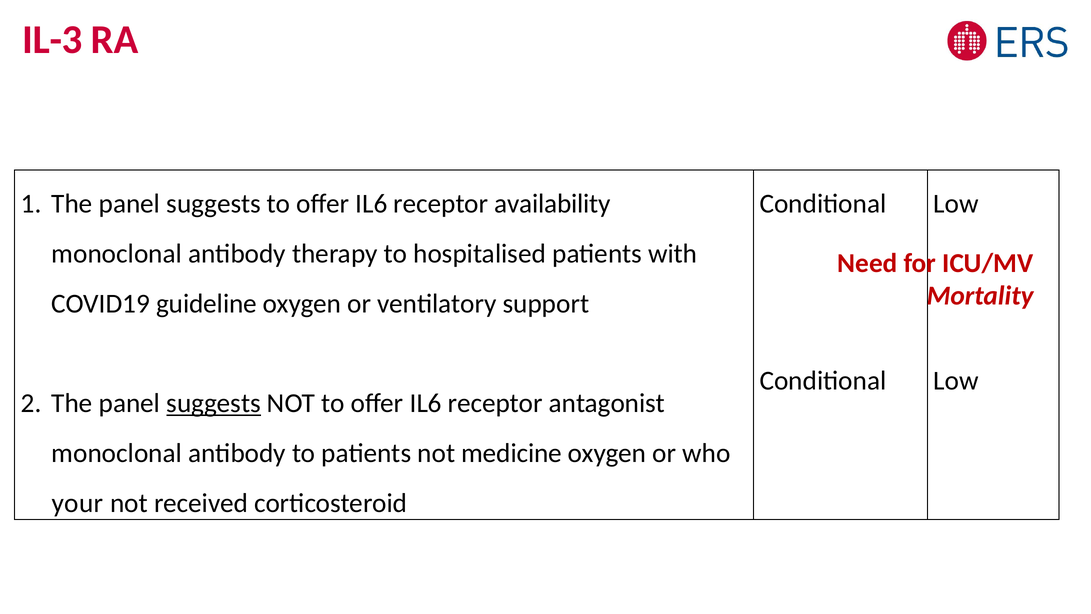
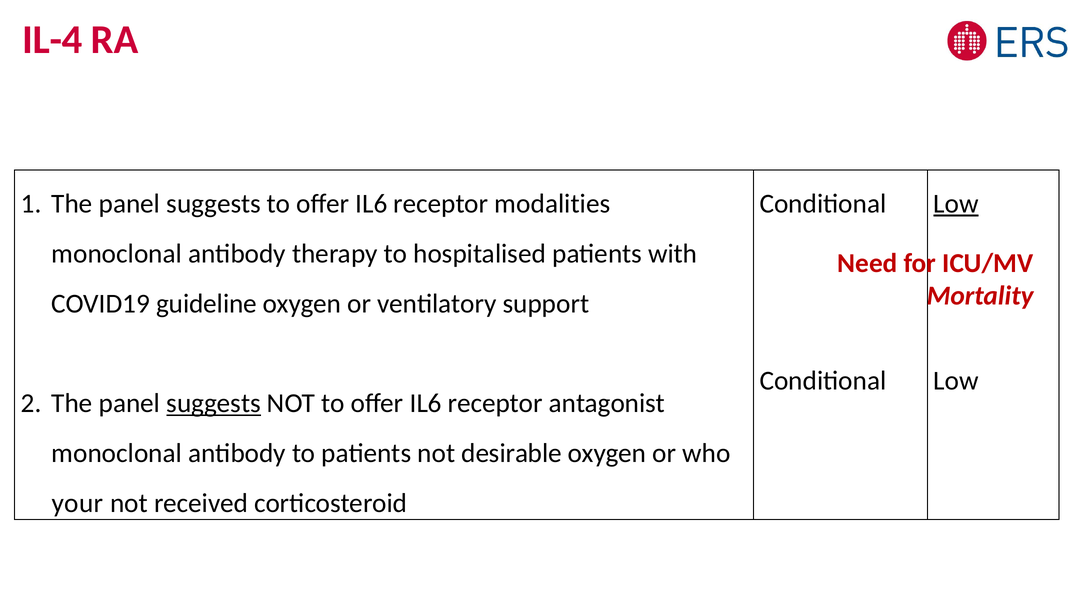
IL-3: IL-3 -> IL-4
availability: availability -> modalities
Low at (956, 204) underline: none -> present
medicine: medicine -> desirable
